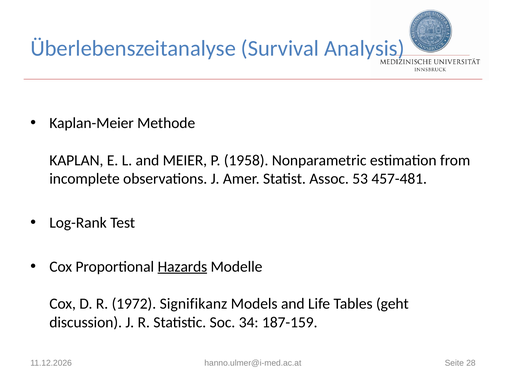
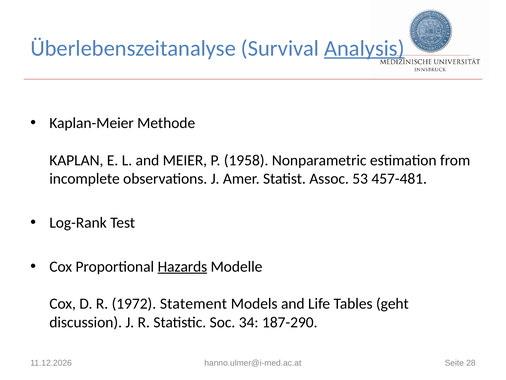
Analysis underline: none -> present
Signifikanz: Signifikanz -> Statement
187-159: 187-159 -> 187-290
